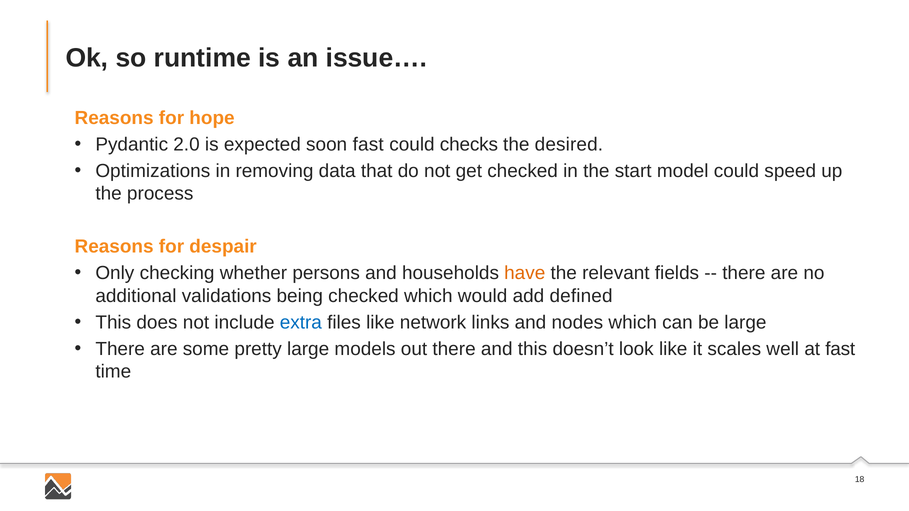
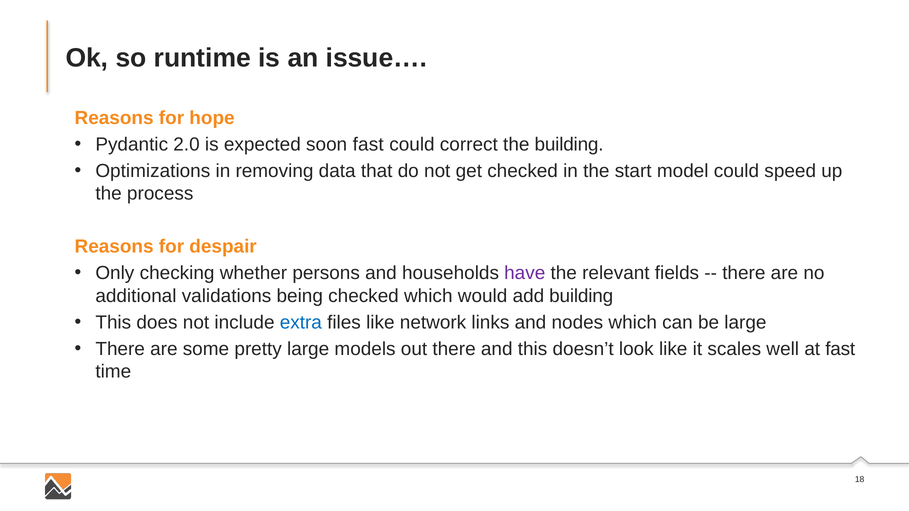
checks: checks -> correct
the desired: desired -> building
have colour: orange -> purple
add defined: defined -> building
